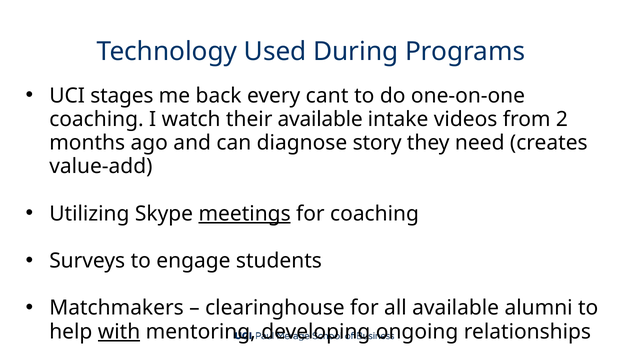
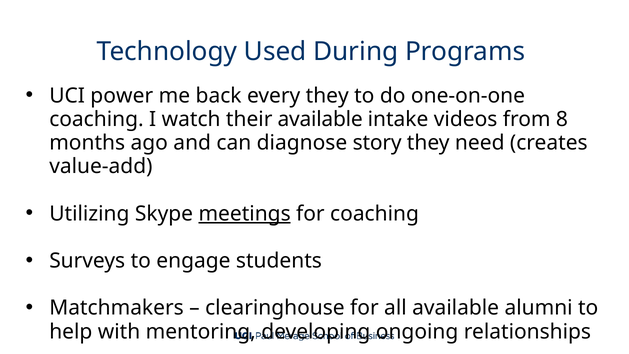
stages: stages -> power
every cant: cant -> they
2: 2 -> 8
with underline: present -> none
